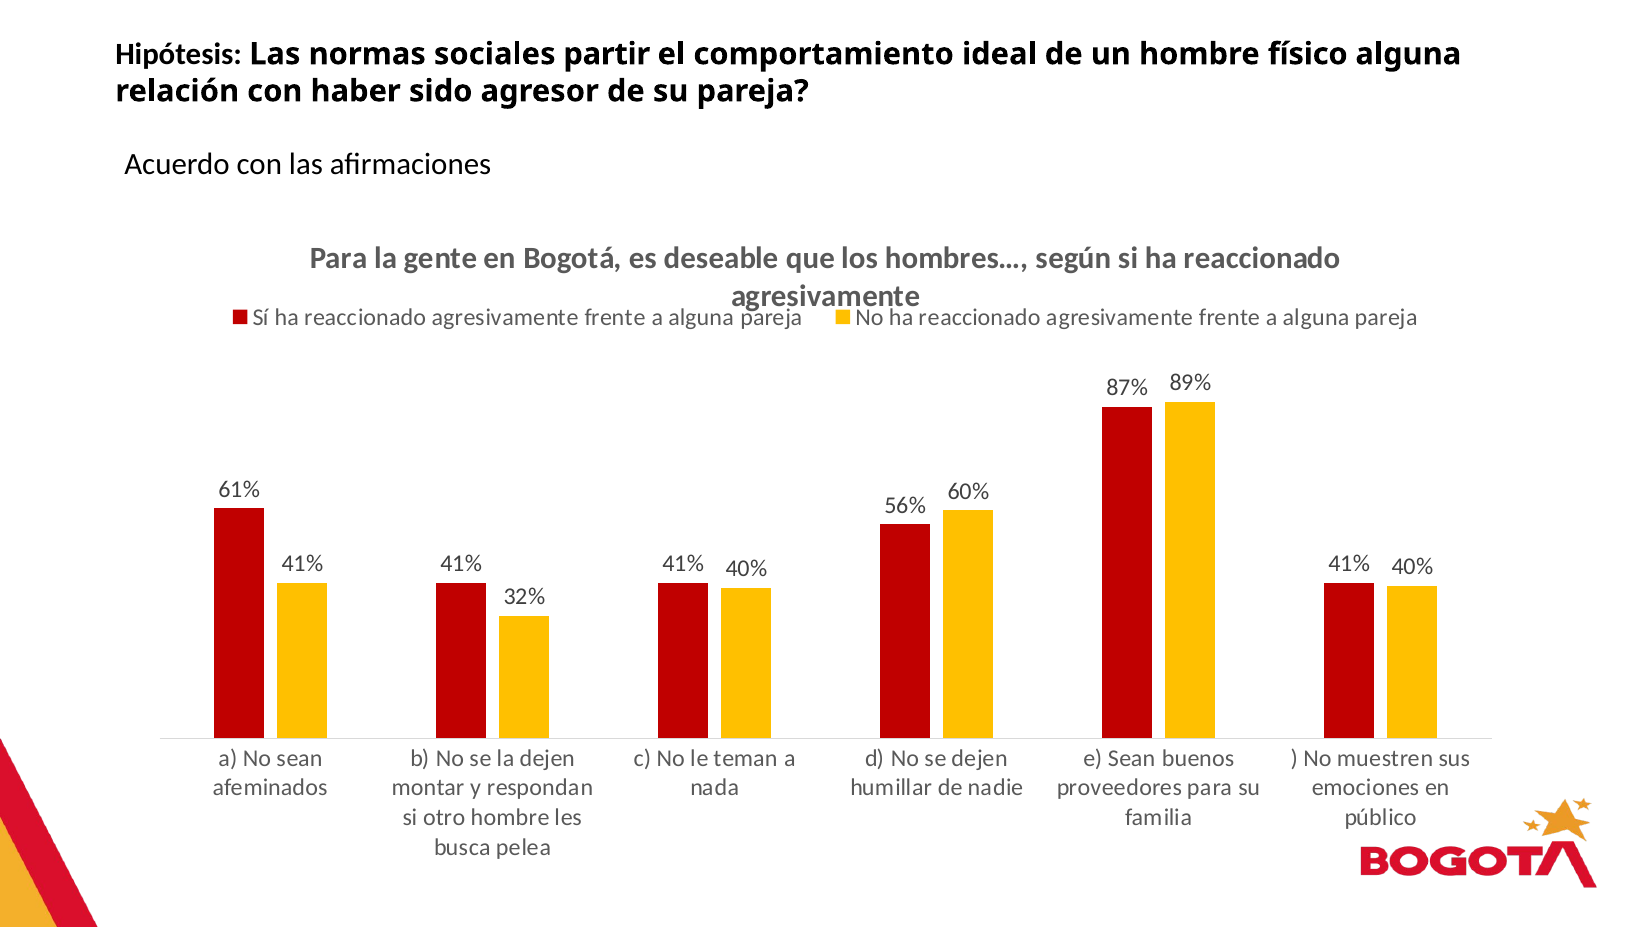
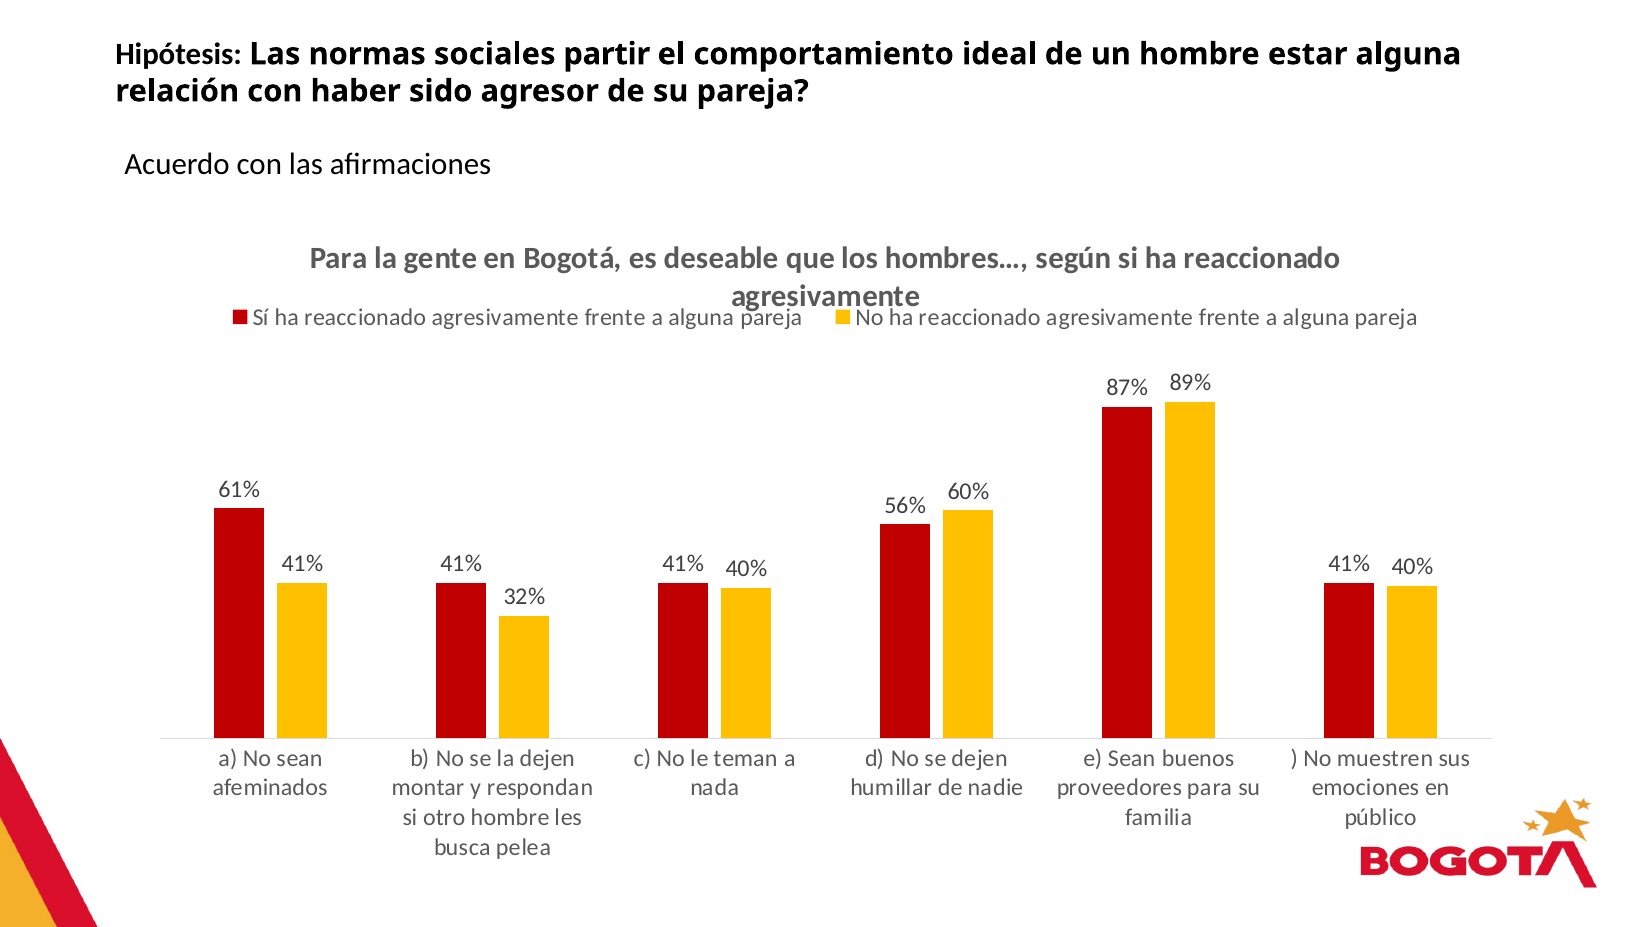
físico: físico -> estar
